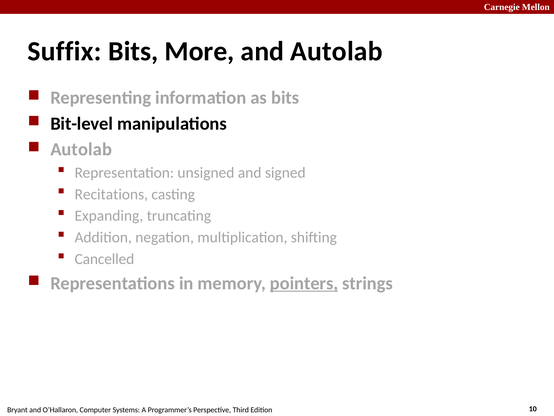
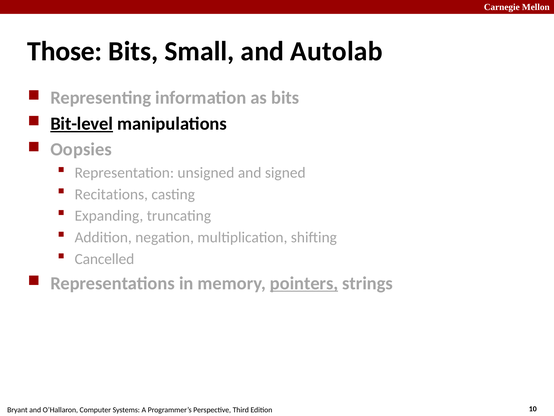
Suffix: Suffix -> Those
More: More -> Small
Bit-level underline: none -> present
Autolab at (81, 149): Autolab -> Oopsies
